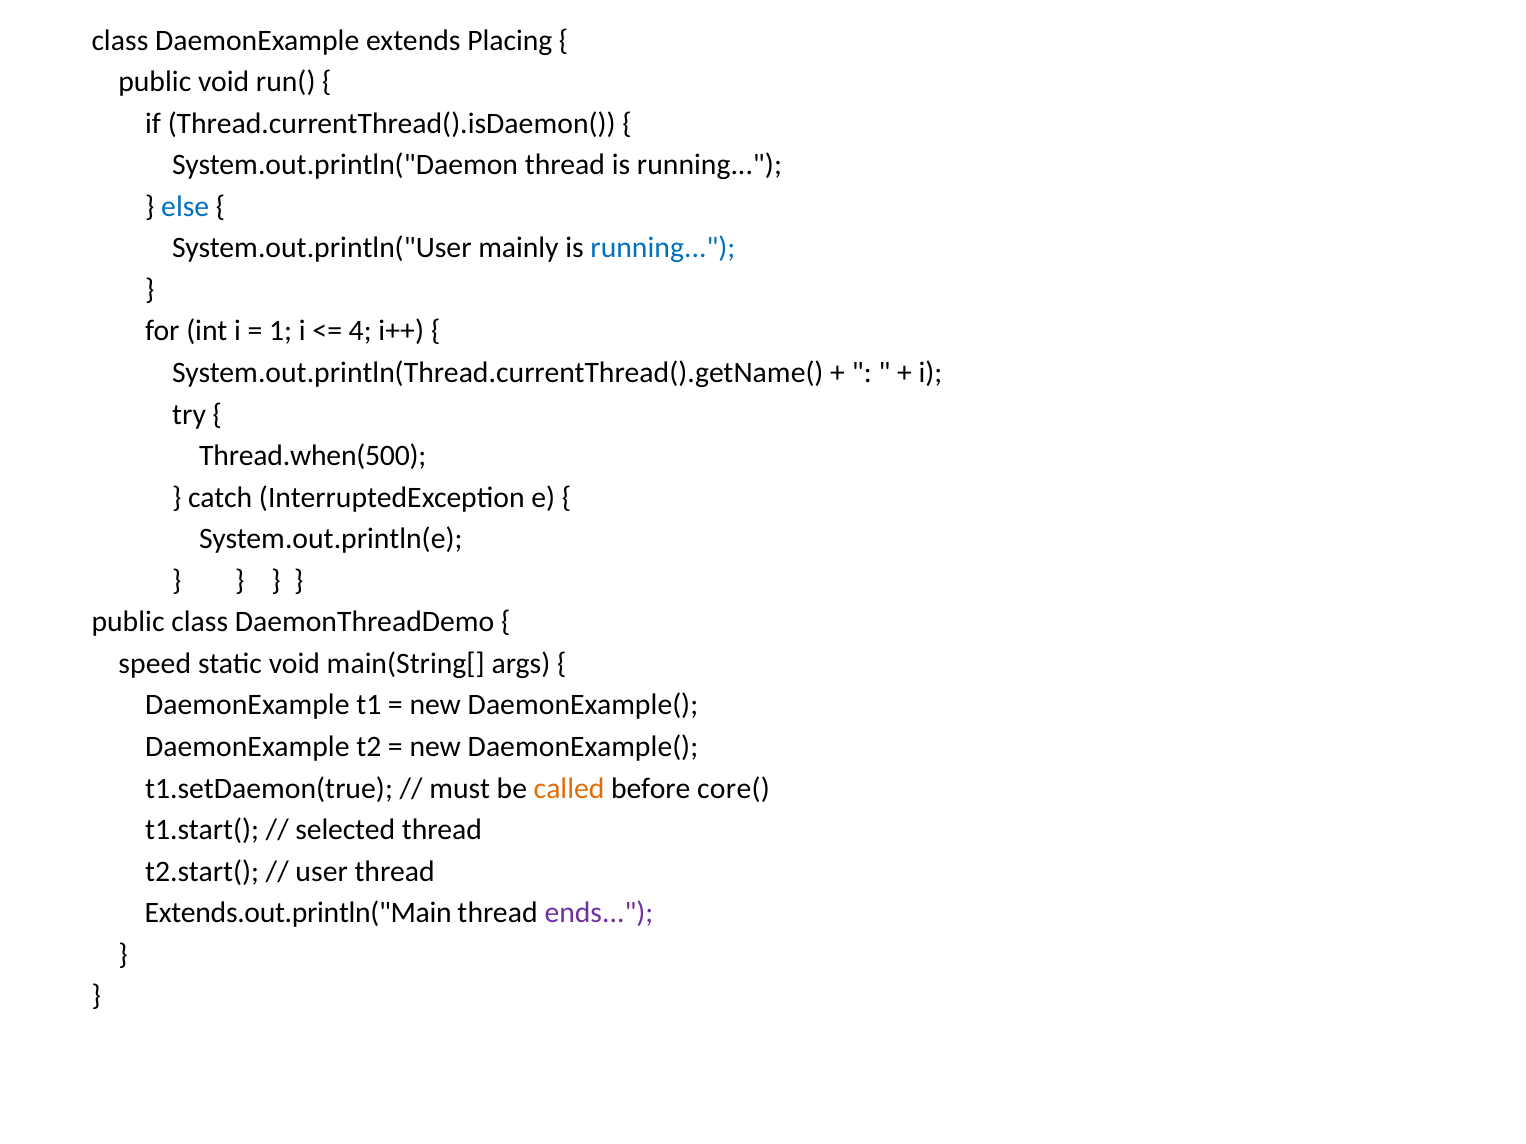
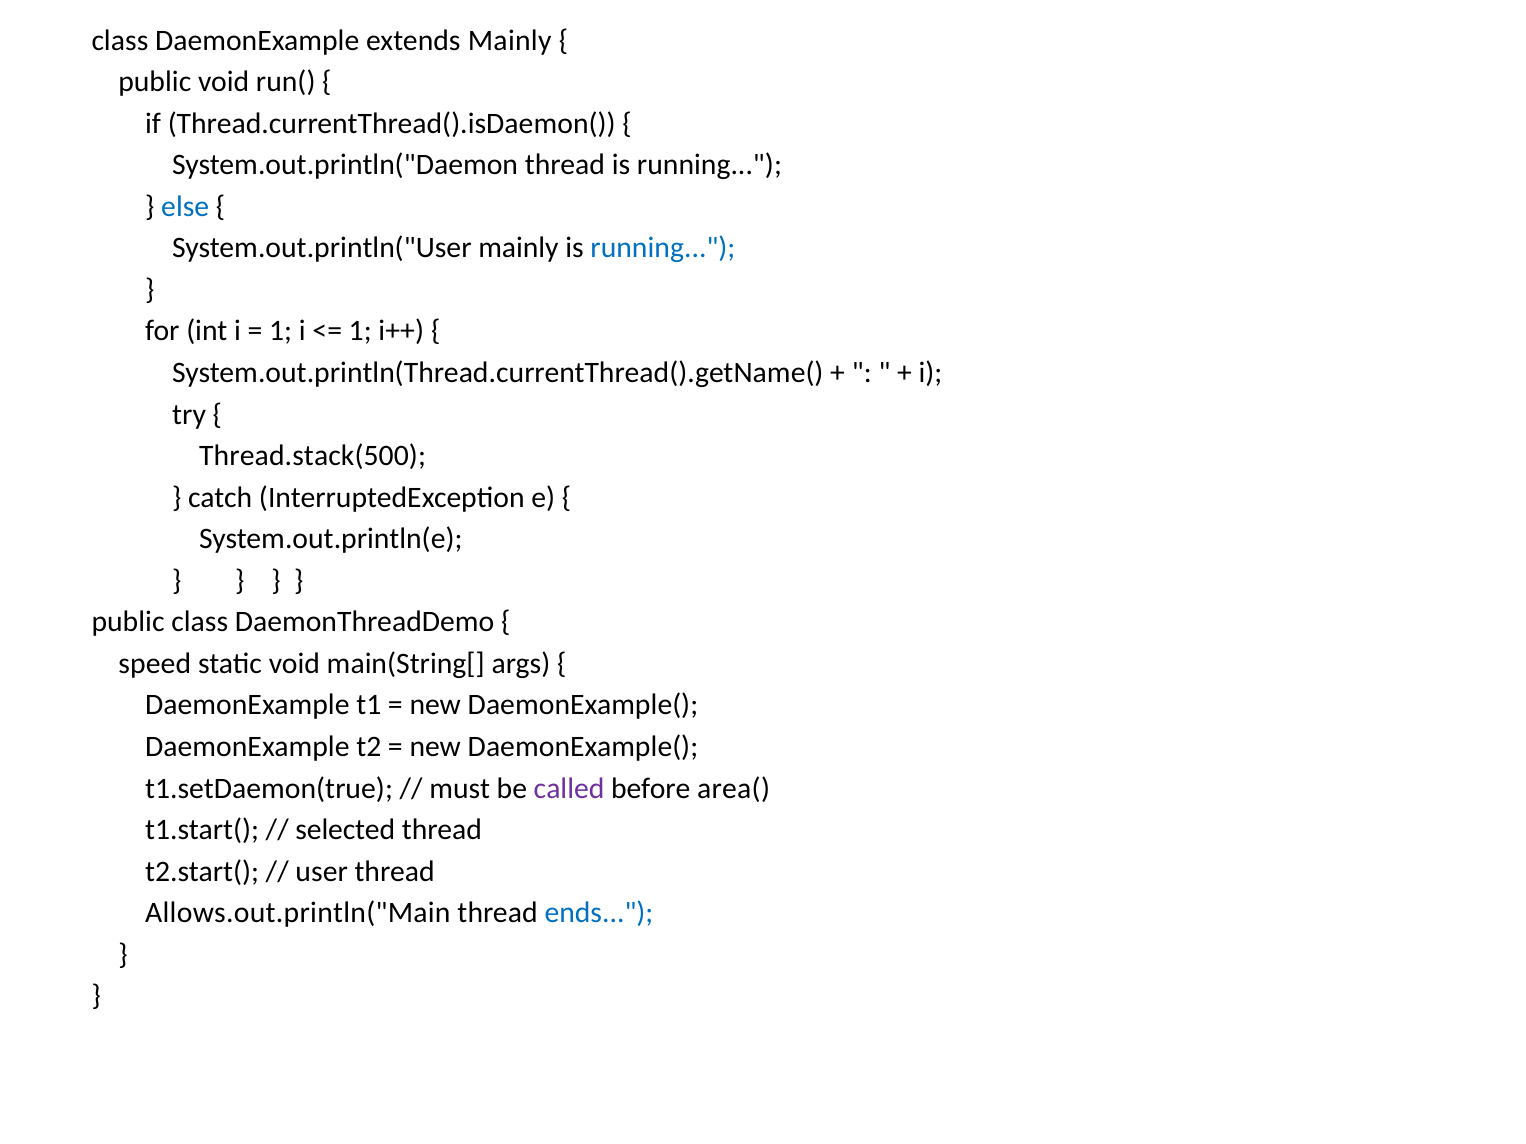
extends Placing: Placing -> Mainly
4 at (360, 331): 4 -> 1
Thread.when(500: Thread.when(500 -> Thread.stack(500
called colour: orange -> purple
core(: core( -> area(
Extends.out.println("Main: Extends.out.println("Main -> Allows.out.println("Main
ends colour: purple -> blue
